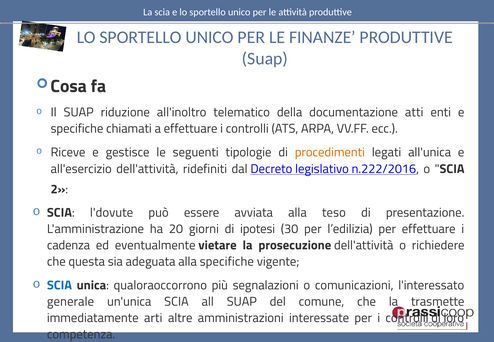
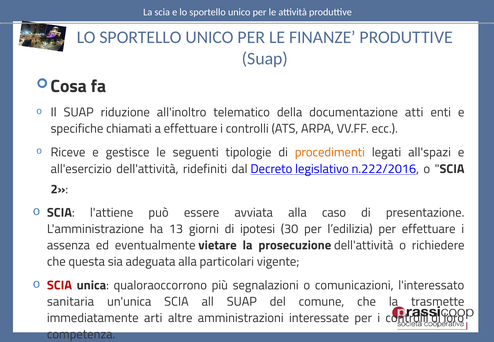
all'unica: all'unica -> all'spazi
l'dovute: l'dovute -> l'attiene
teso: teso -> caso
20: 20 -> 13
cadenza: cadenza -> assenza
alla specifiche: specifiche -> particolari
SCIA at (59, 285) colour: blue -> red
generale: generale -> sanitaria
